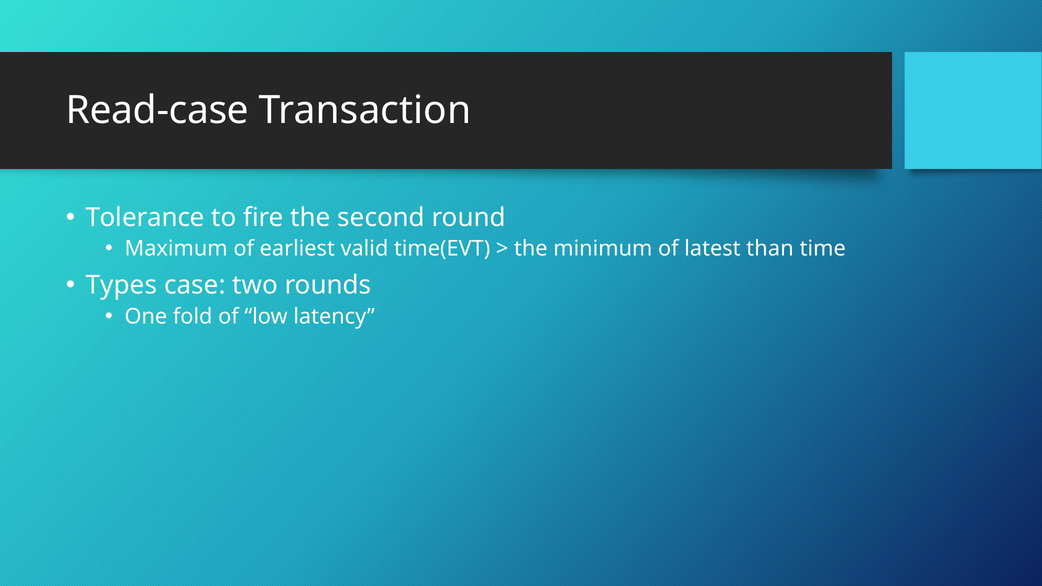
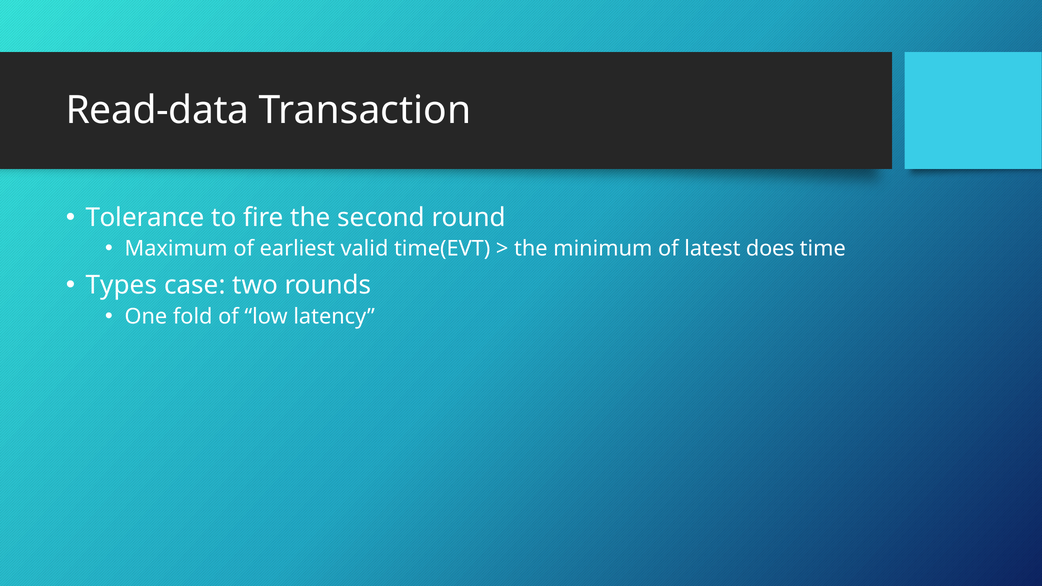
Read-case: Read-case -> Read-data
than: than -> does
